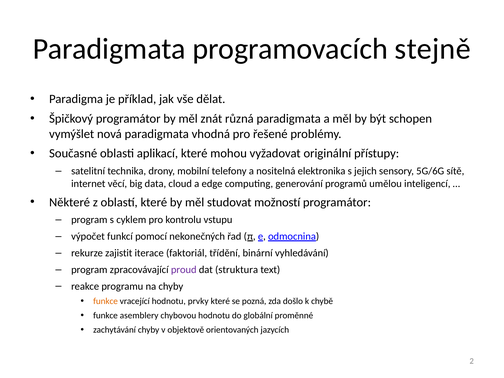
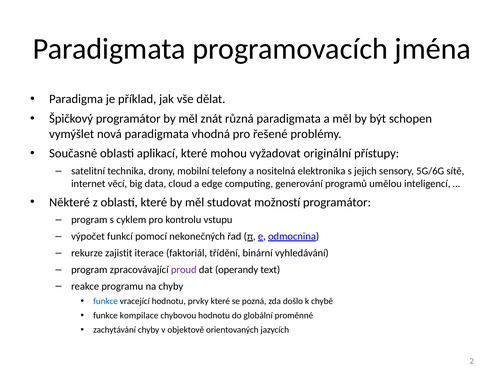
stejně: stejně -> jména
struktura: struktura -> operandy
funkce at (106, 301) colour: orange -> blue
asemblery: asemblery -> kompilace
